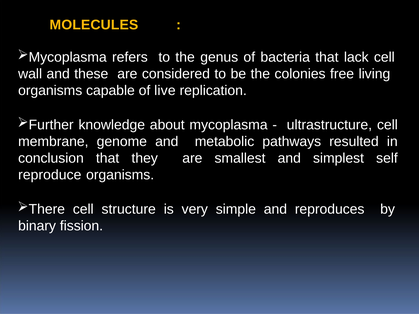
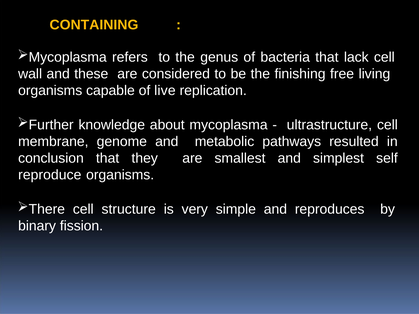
MOLECULES: MOLECULES -> CONTAINING
colonies: colonies -> finishing
